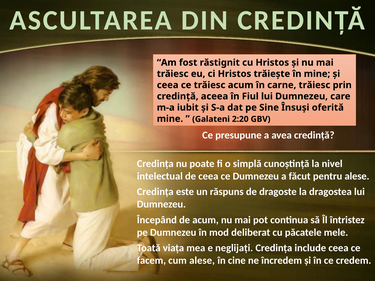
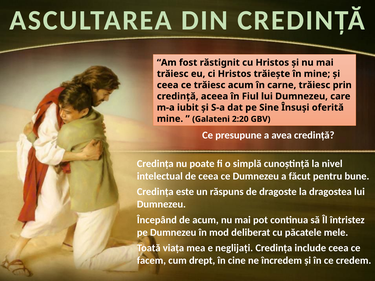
pentru alese: alese -> bune
cum alese: alese -> drept
